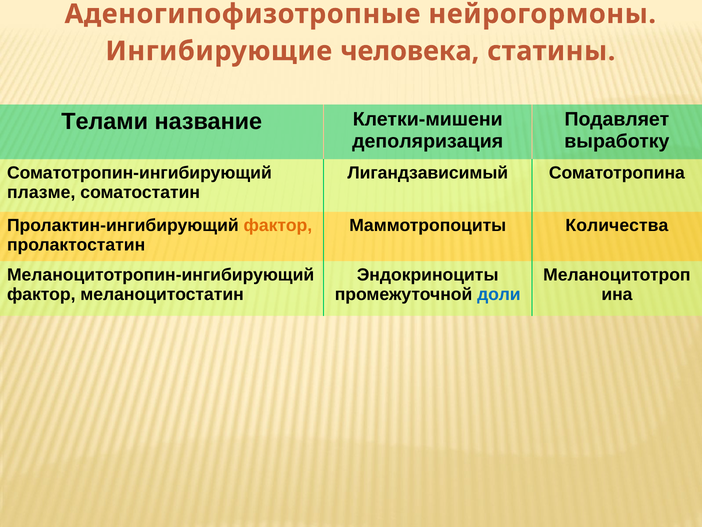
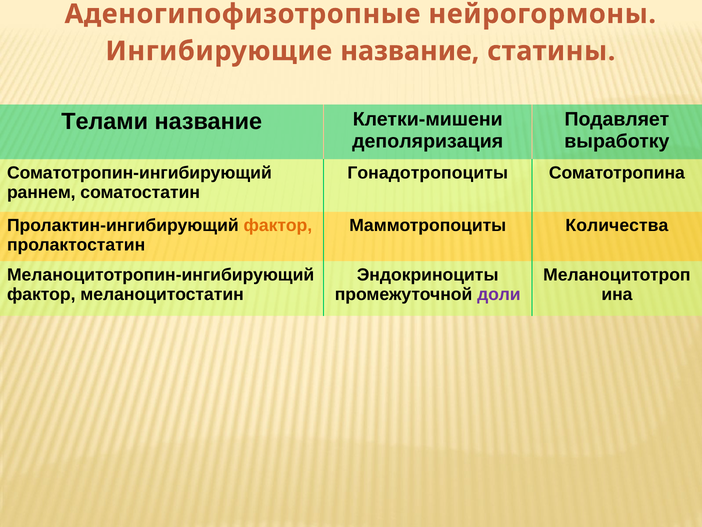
Ингибирующие человека: человека -> название
Лигандзависимый: Лигандзависимый -> Гонадотропоциты
плазме: плазме -> раннем
доли colour: blue -> purple
